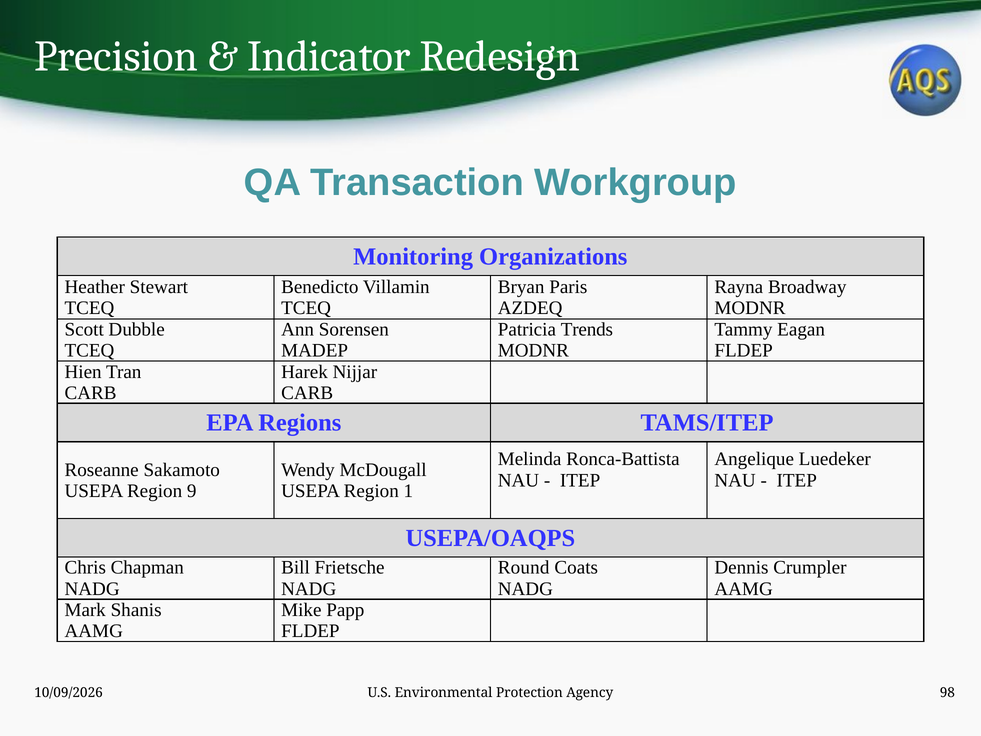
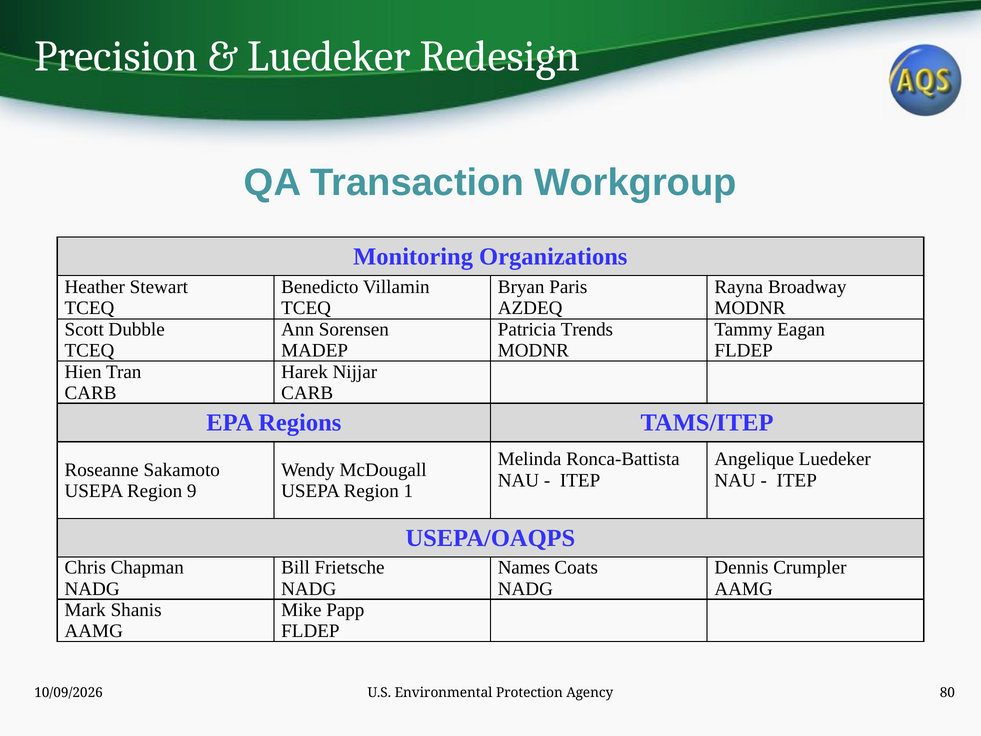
Indicator at (329, 56): Indicator -> Luedeker
Round: Round -> Names
98: 98 -> 80
